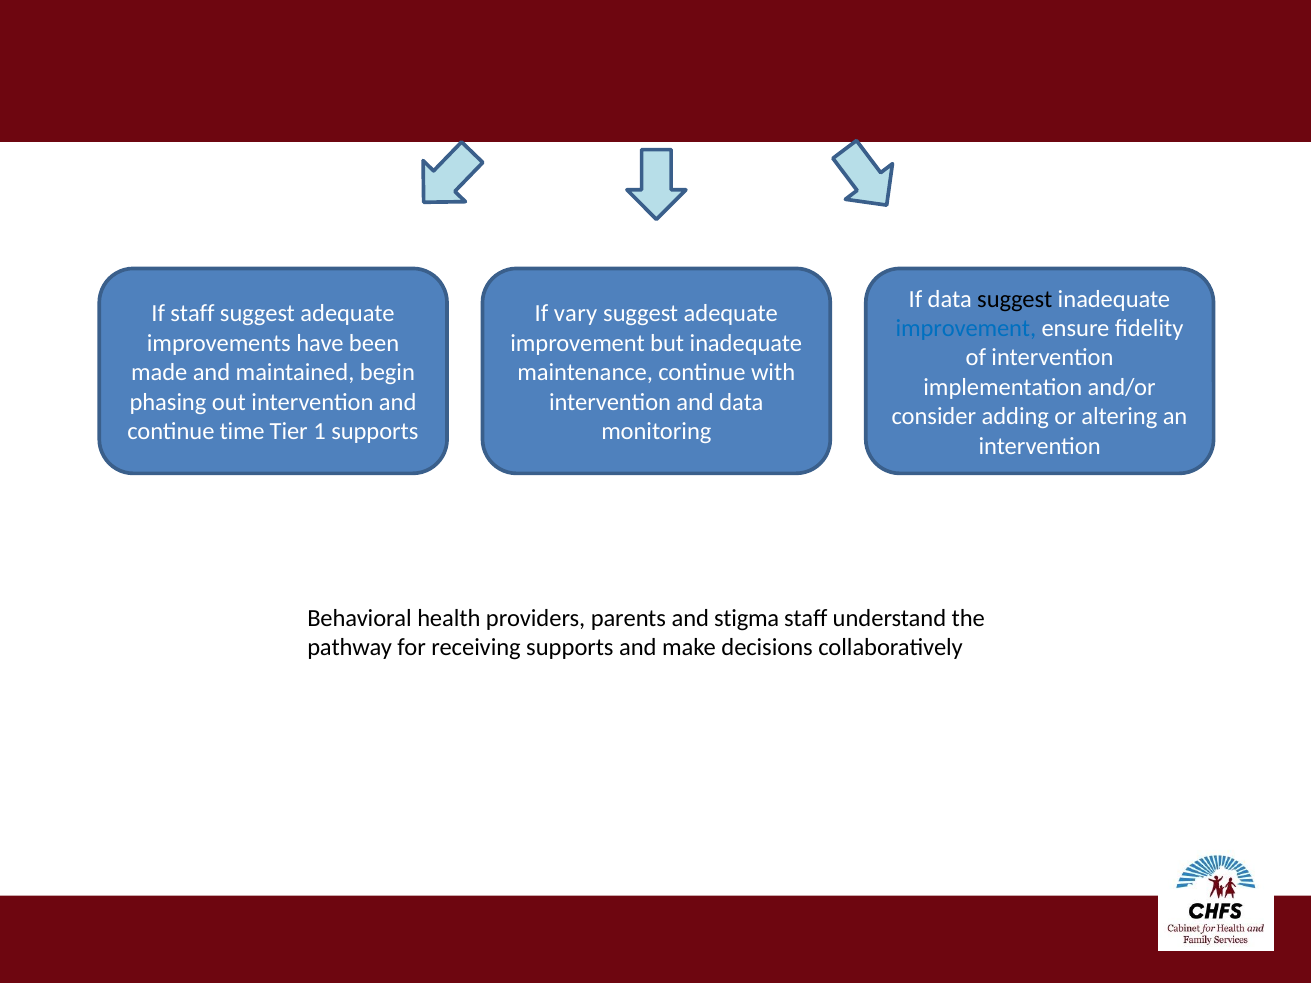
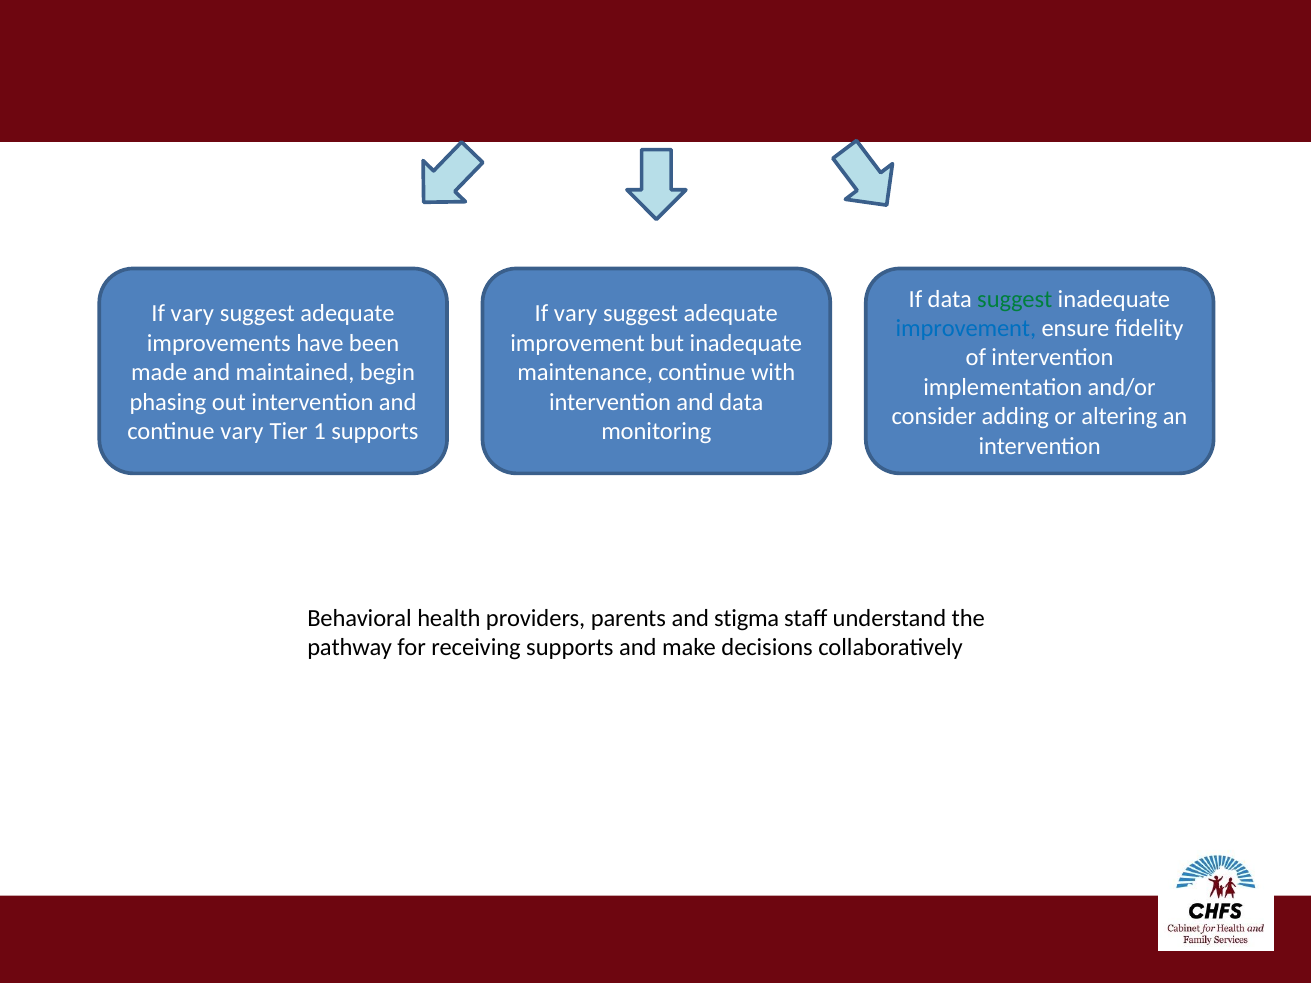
suggest at (1015, 299) colour: black -> green
staff at (192, 314): staff -> vary
continue time: time -> vary
